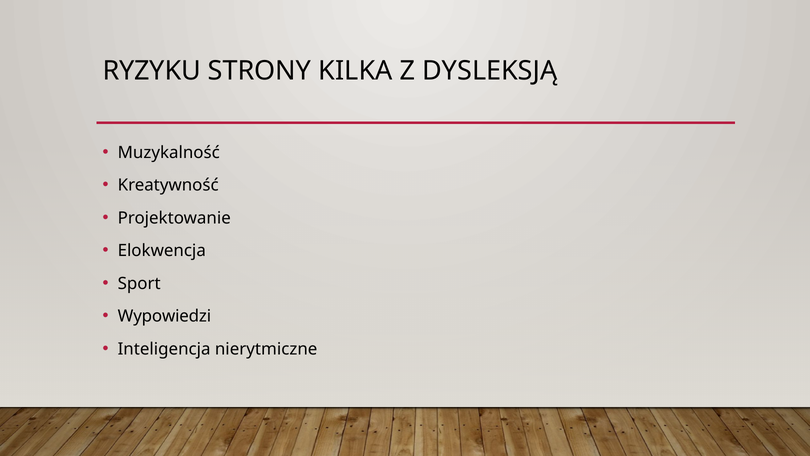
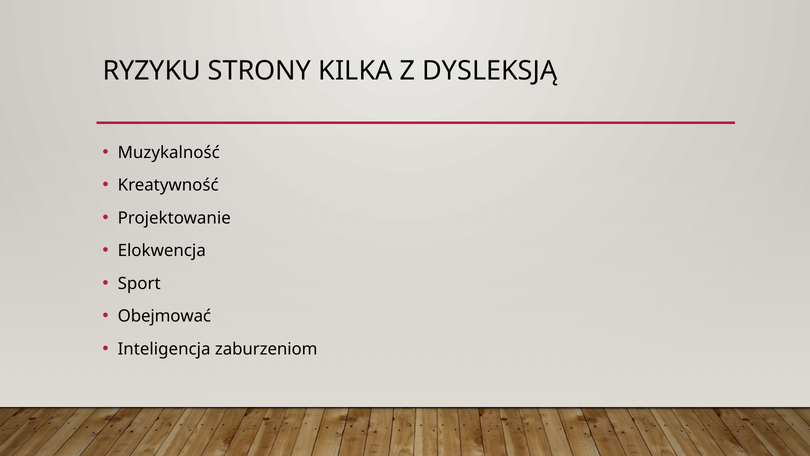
Wypowiedzi: Wypowiedzi -> Obejmować
nierytmiczne: nierytmiczne -> zaburzeniom
